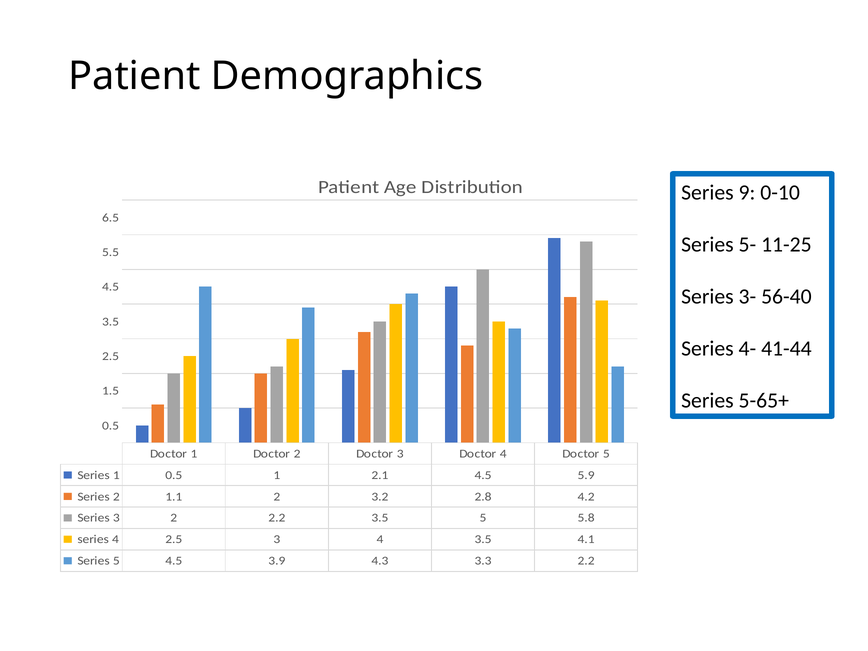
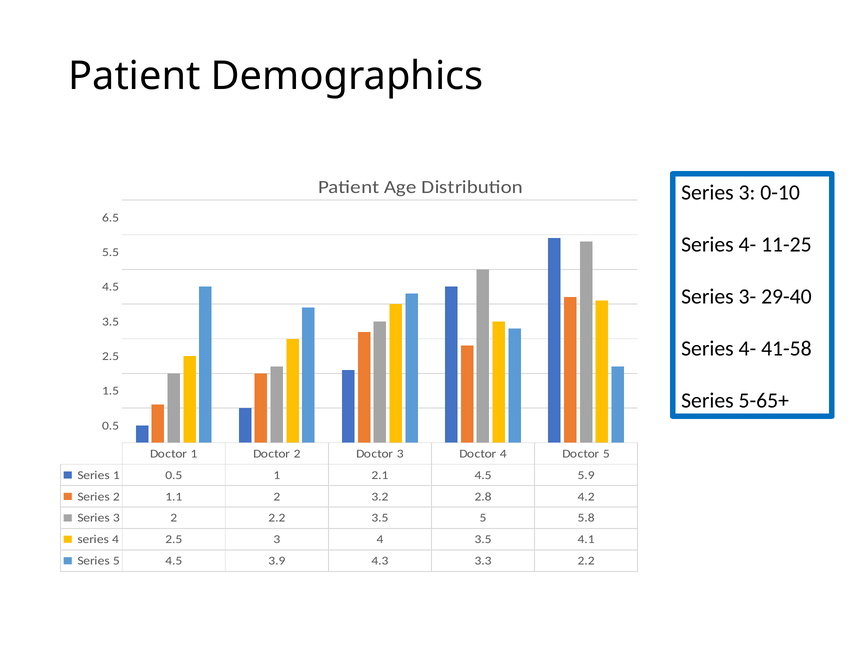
Distribution Series 9: 9 -> 3
5- at (747, 244): 5- -> 4-
56-40: 56-40 -> 29-40
41-44: 41-44 -> 41-58
